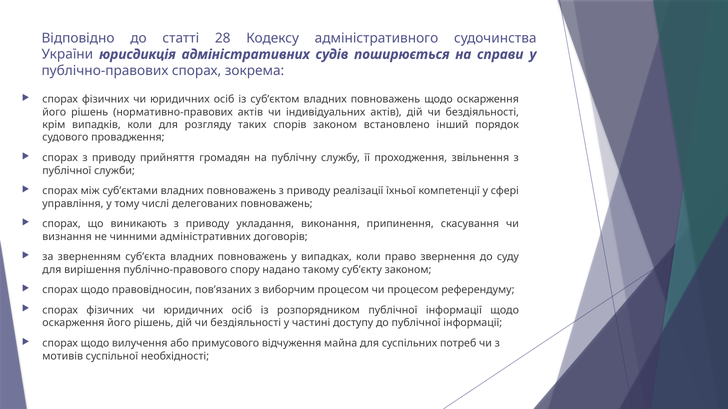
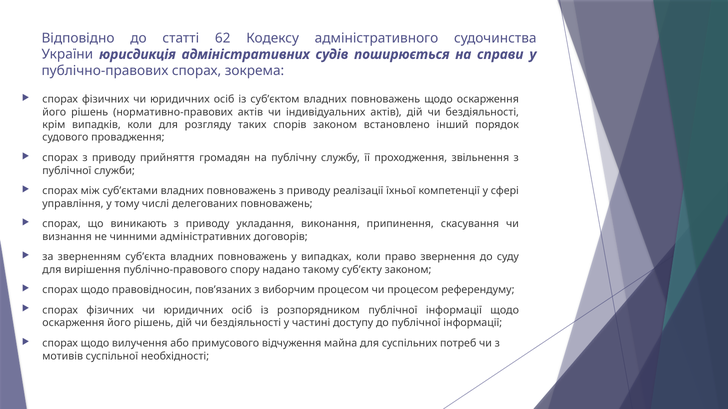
28: 28 -> 62
